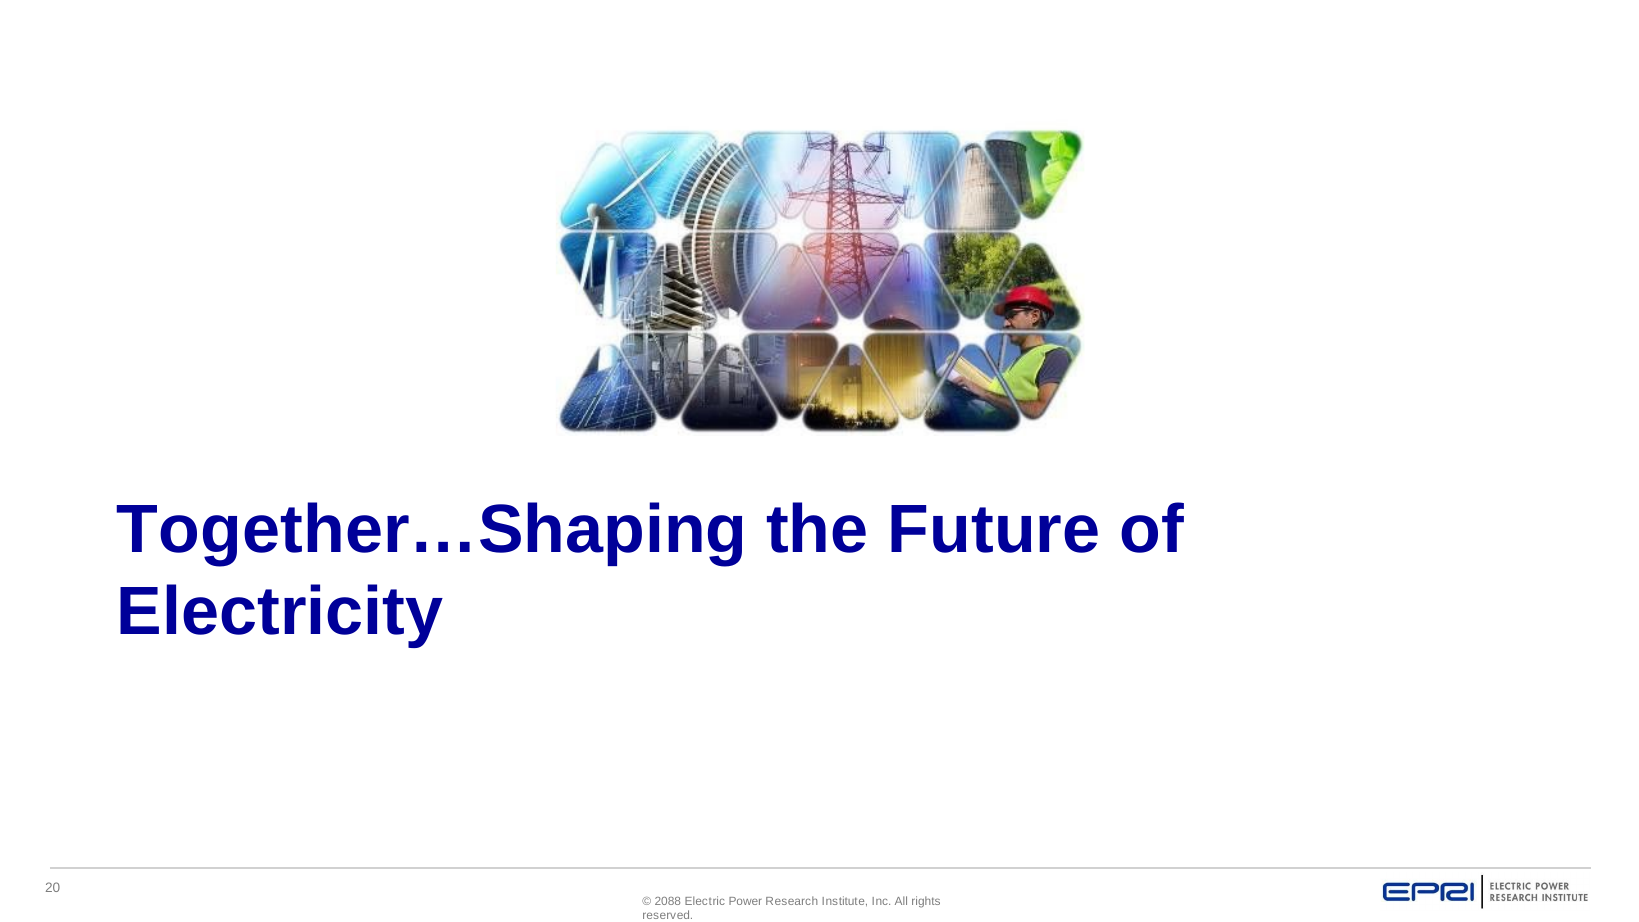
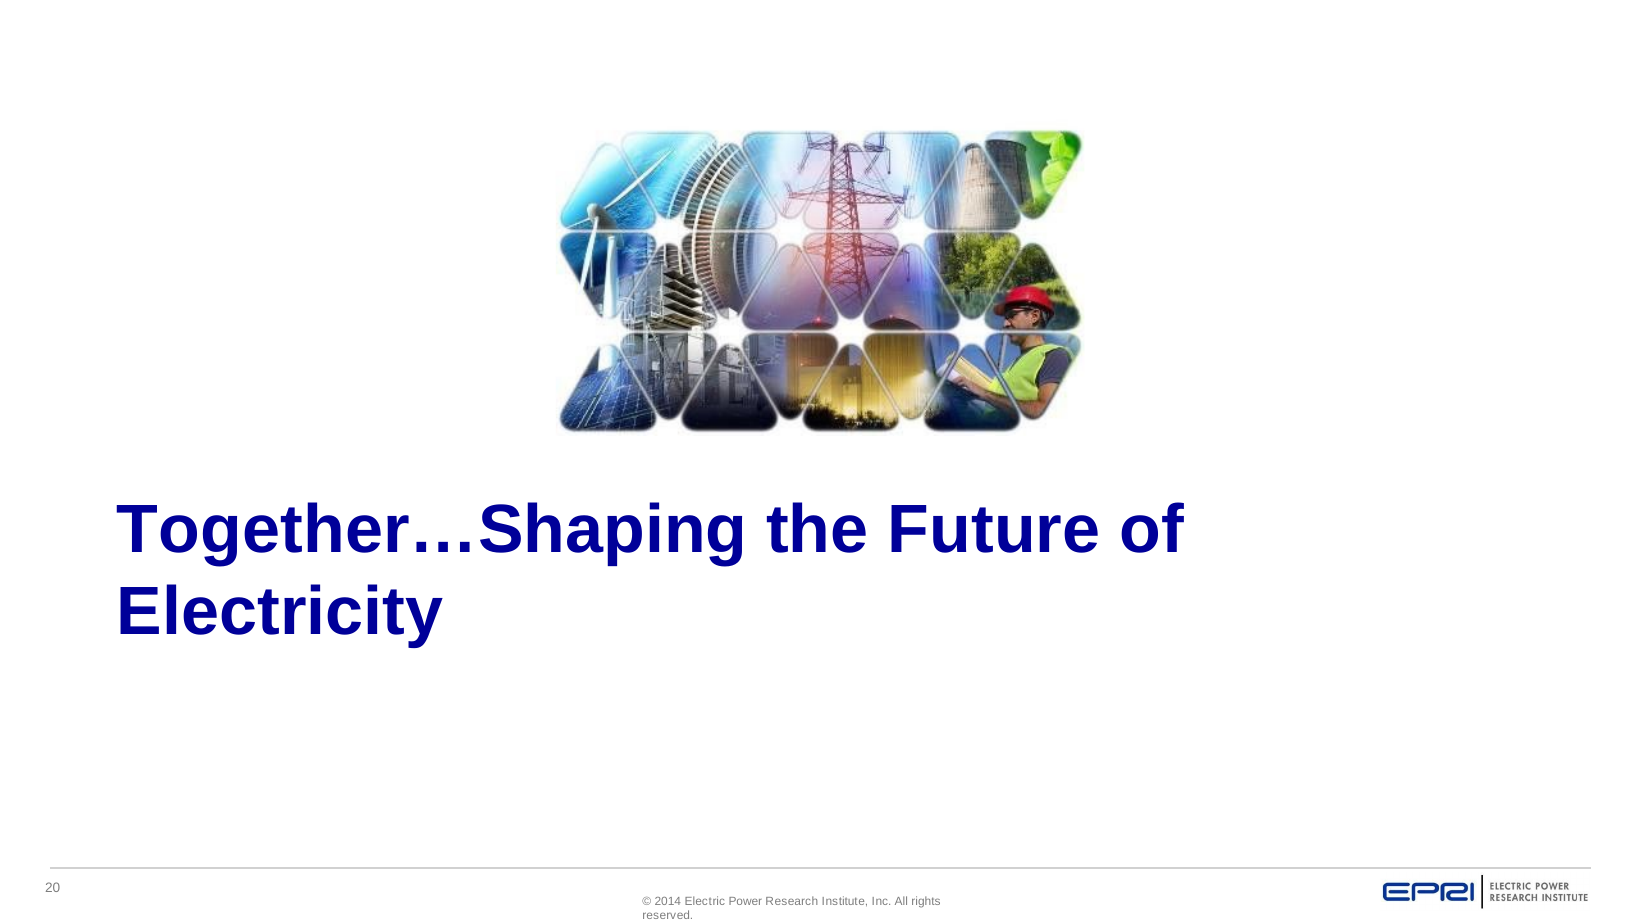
2088: 2088 -> 2014
